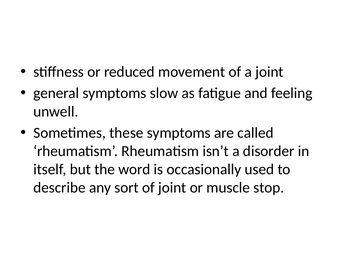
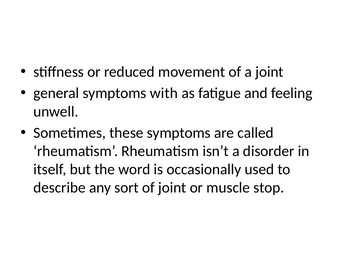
slow: slow -> with
